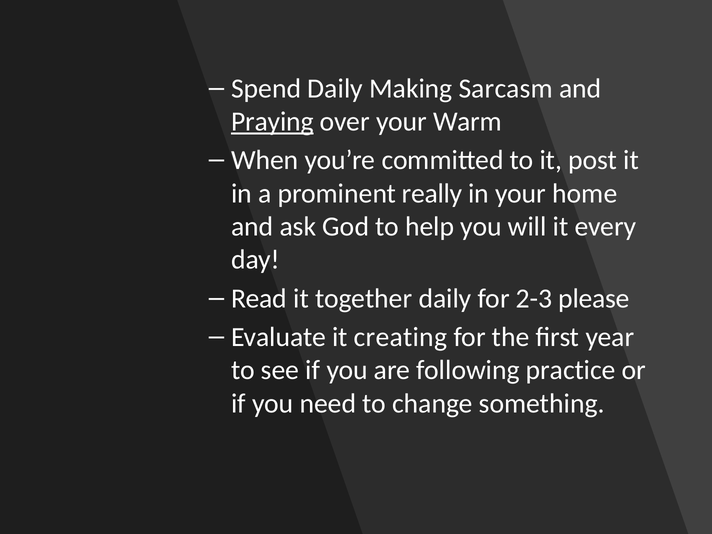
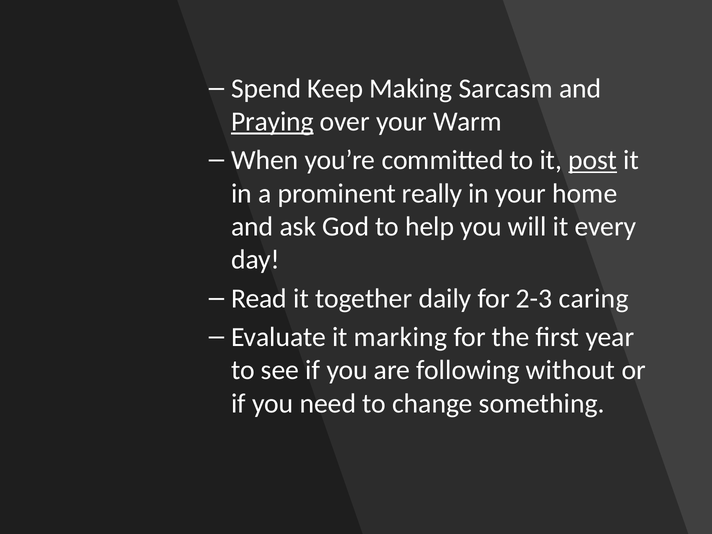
Spend Daily: Daily -> Keep
post underline: none -> present
please: please -> caring
creating: creating -> marking
practice: practice -> without
